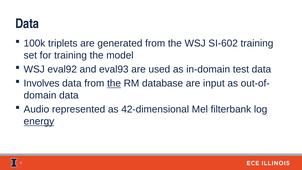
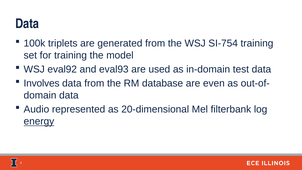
SI-602: SI-602 -> SI-754
the at (114, 83) underline: present -> none
input: input -> even
42-dimensional: 42-dimensional -> 20-dimensional
